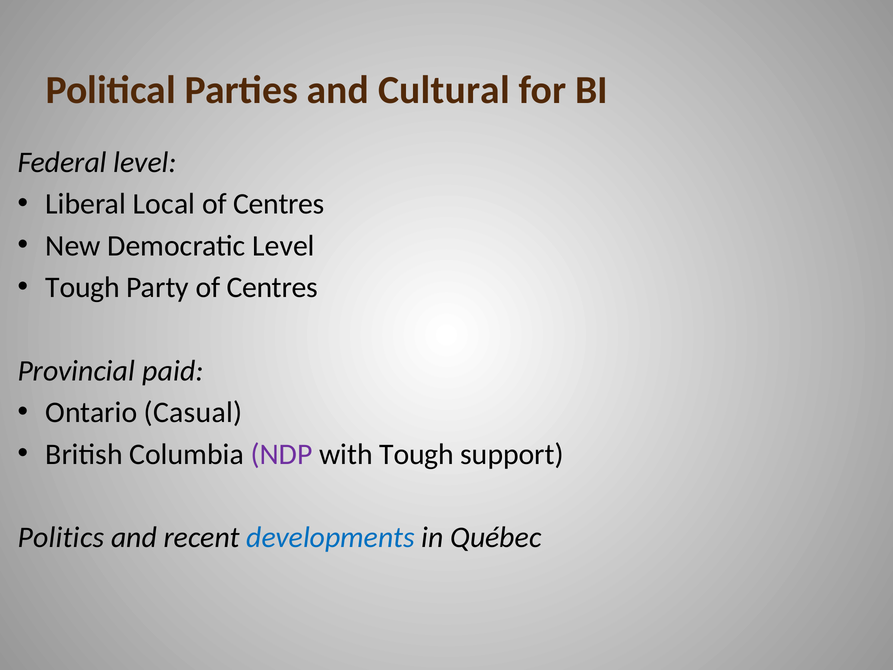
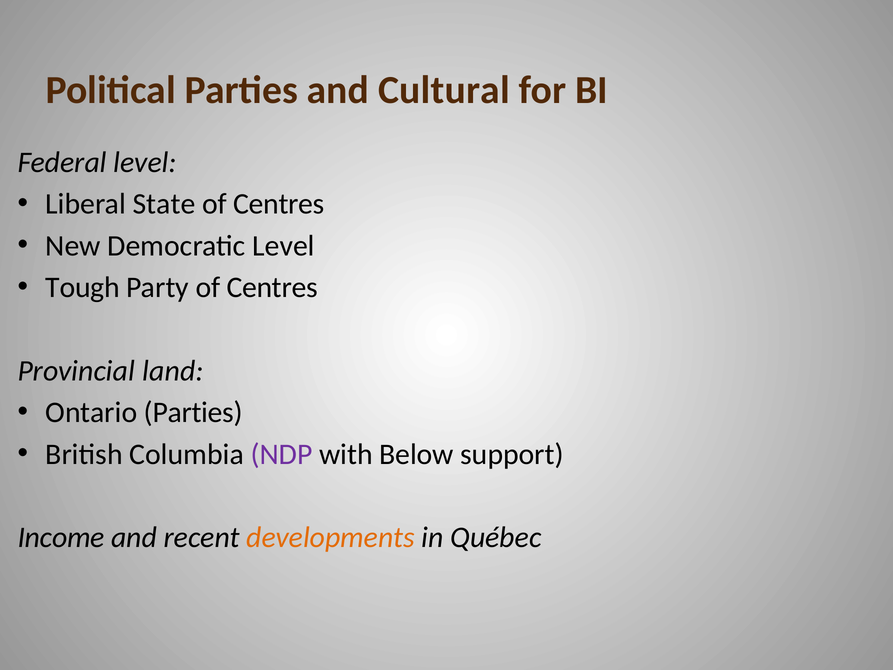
Local: Local -> State
paid: paid -> land
Ontario Casual: Casual -> Parties
with Tough: Tough -> Below
Politics: Politics -> Income
developments colour: blue -> orange
